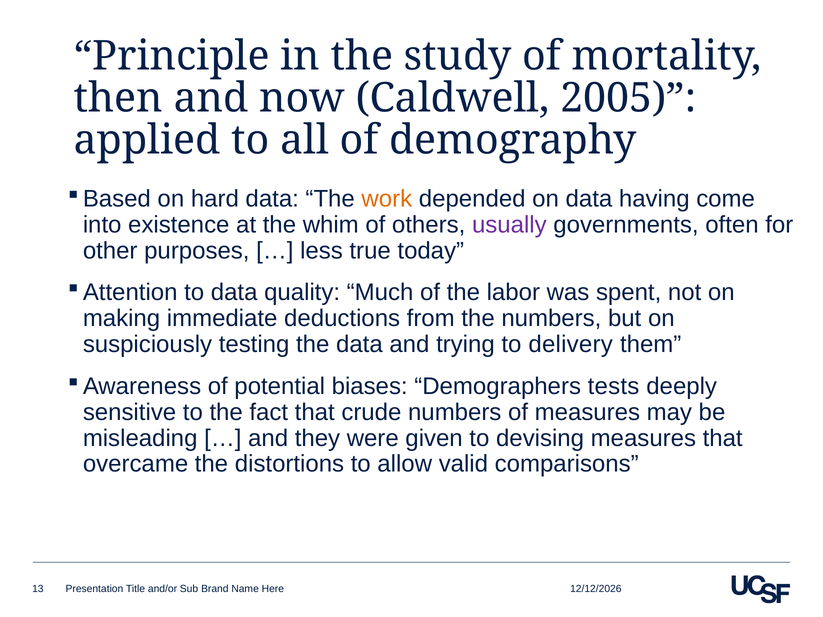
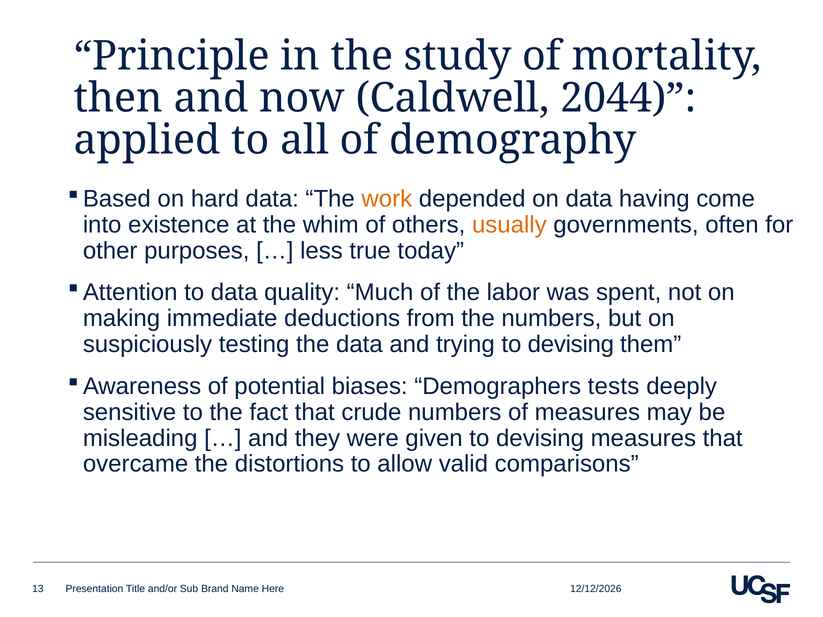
2005: 2005 -> 2044
usually colour: purple -> orange
trying to delivery: delivery -> devising
